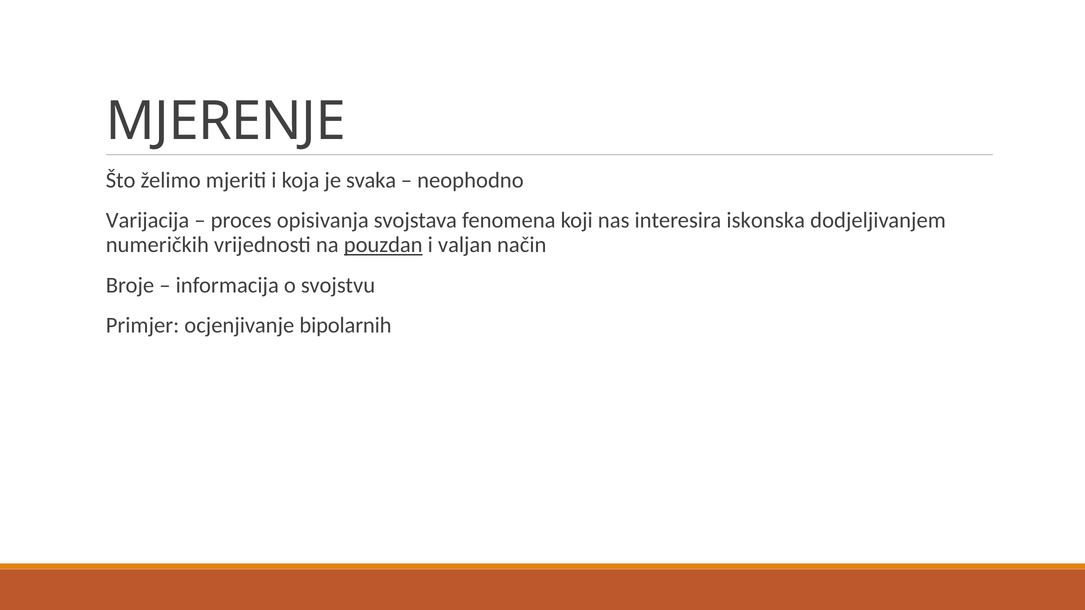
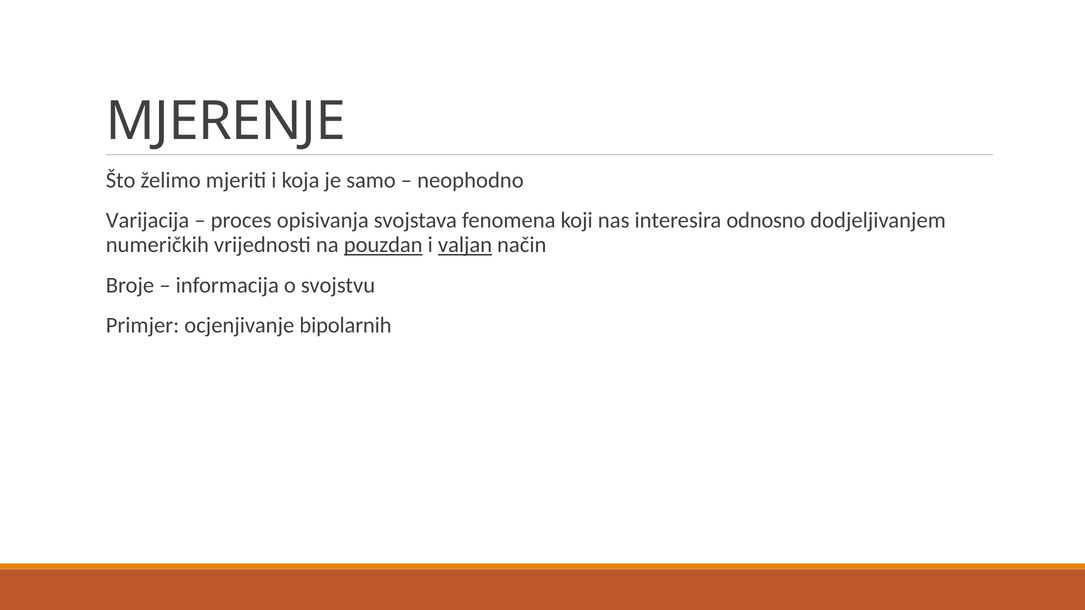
svaka: svaka -> samo
iskonska: iskonska -> odnosno
valjan underline: none -> present
